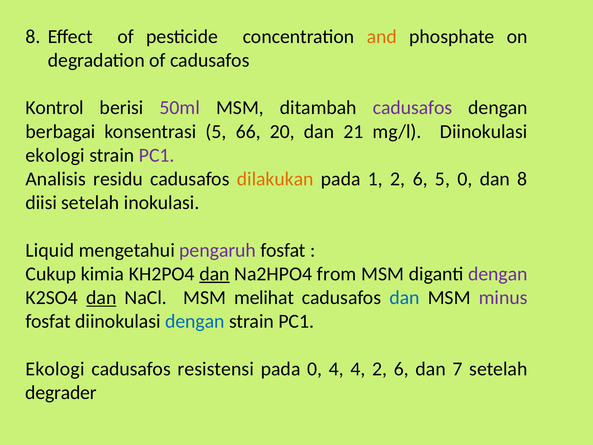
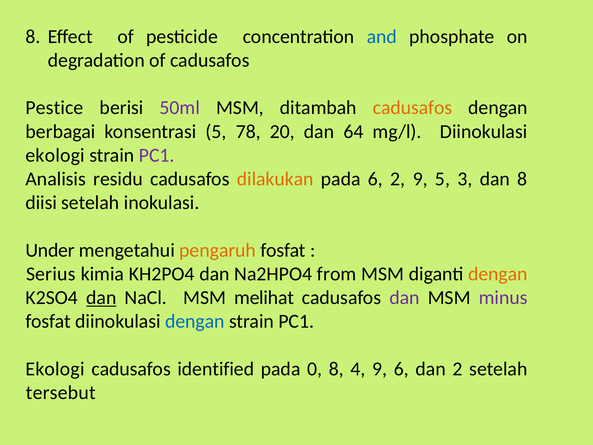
and colour: orange -> blue
Kontrol: Kontrol -> Pestice
cadusafos at (412, 108) colour: purple -> orange
66: 66 -> 78
21: 21 -> 64
pada 1: 1 -> 6
6 at (420, 179): 6 -> 9
5 0: 0 -> 3
Liquid: Liquid -> Under
pengaruh colour: purple -> orange
Cukup: Cukup -> Serius
dan at (215, 274) underline: present -> none
dengan at (498, 274) colour: purple -> orange
dan at (404, 297) colour: blue -> purple
resistensi: resistensi -> identified
0 4: 4 -> 8
4 2: 2 -> 9
dan 7: 7 -> 2
degrader: degrader -> tersebut
